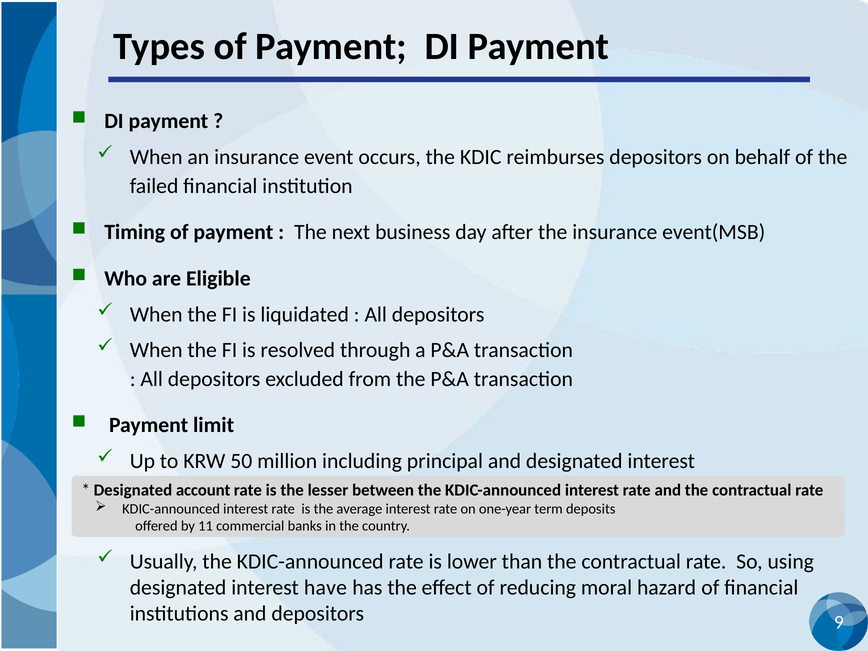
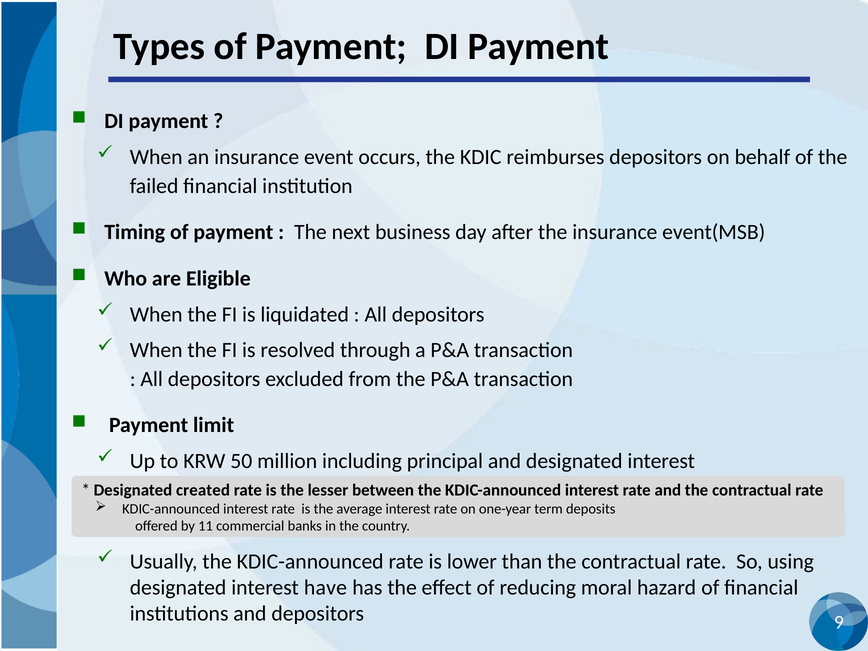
account: account -> created
